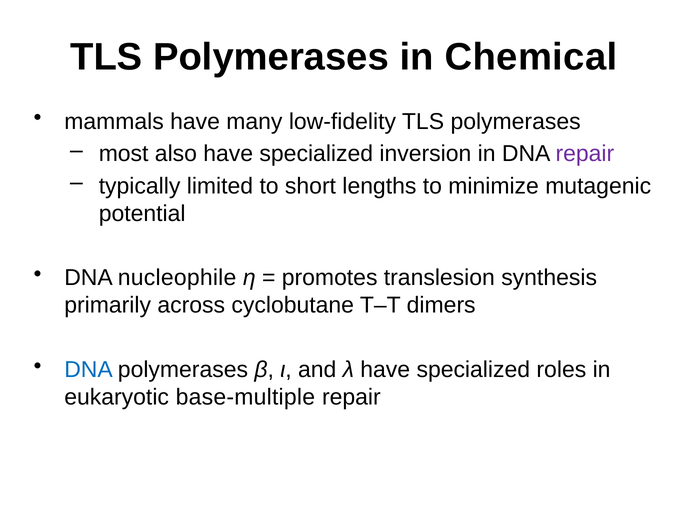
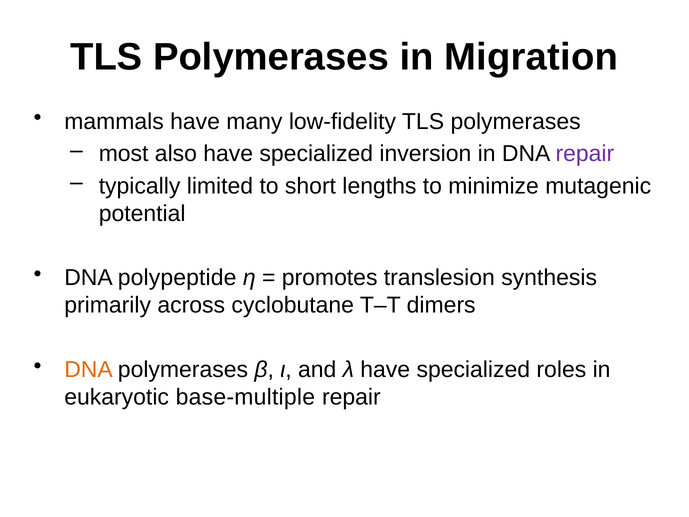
Chemical: Chemical -> Migration
nucleophile: nucleophile -> polypeptide
DNA at (89, 370) colour: blue -> orange
